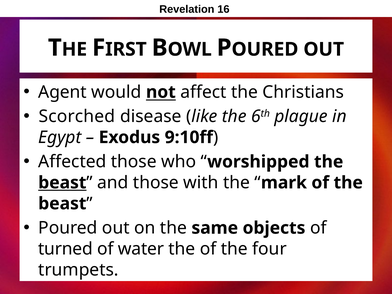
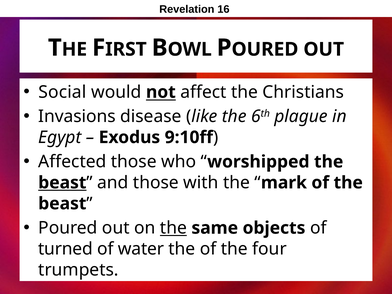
Agent: Agent -> Social
Scorched: Scorched -> Invasions
the at (173, 228) underline: none -> present
